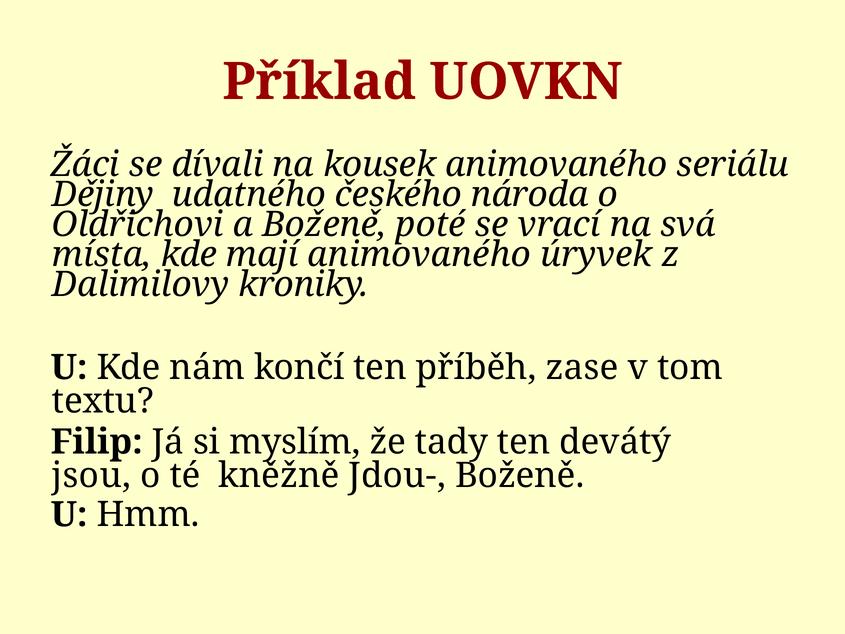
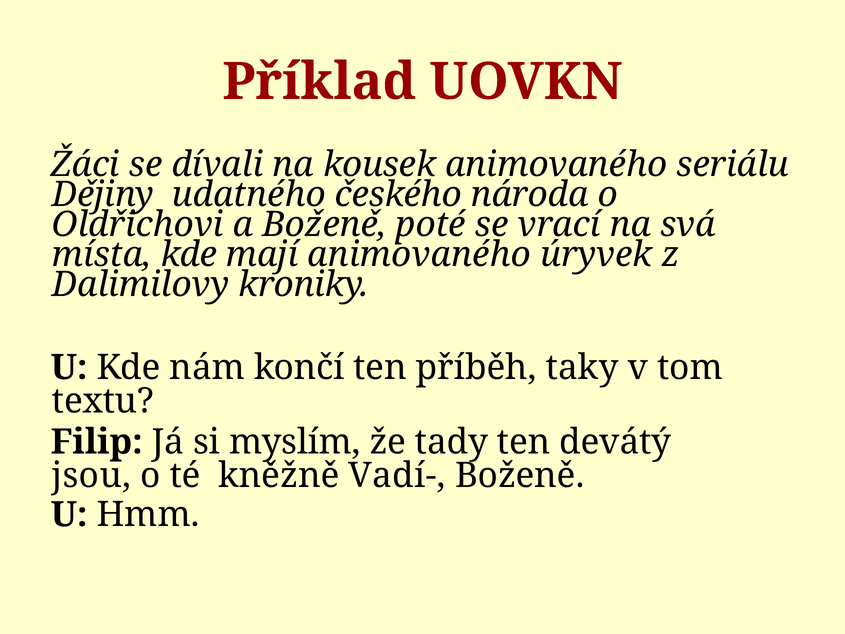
zase: zase -> taky
Jdou-: Jdou- -> Vadí-
